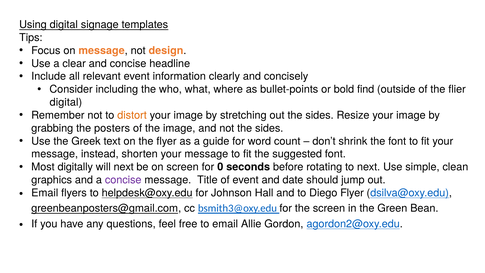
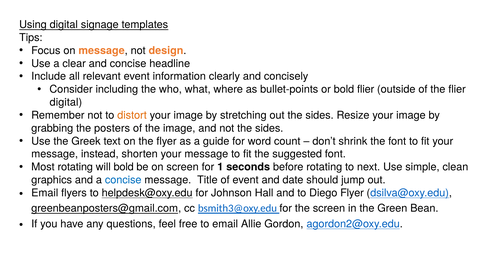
bold find: find -> flier
Most digitally: digitally -> rotating
will next: next -> bold
0: 0 -> 1
concise at (123, 180) colour: purple -> blue
